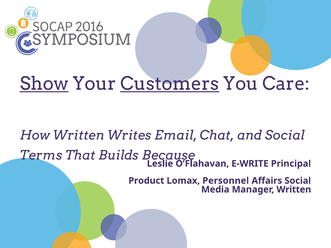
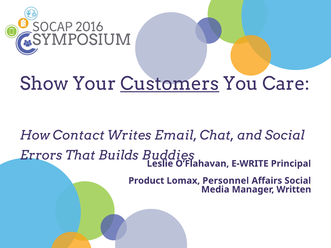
Show underline: present -> none
How Written: Written -> Contact
Terms: Terms -> Errors
Because: Because -> Buddies
